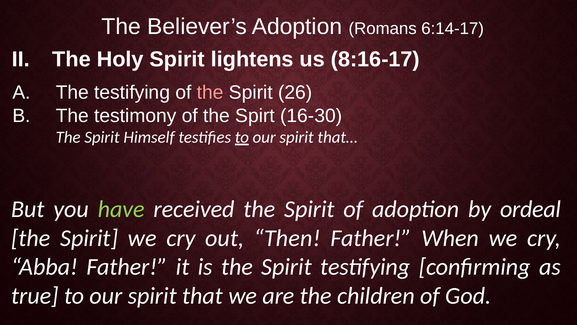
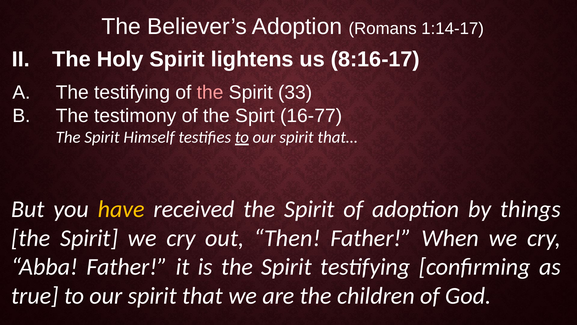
6:14-17: 6:14-17 -> 1:14-17
26: 26 -> 33
16-30: 16-30 -> 16-77
have colour: light green -> yellow
ordeal: ordeal -> things
